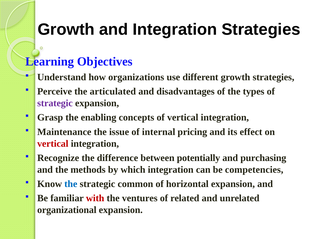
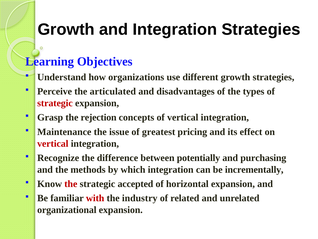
strategic at (55, 103) colour: purple -> red
enabling: enabling -> rejection
internal: internal -> greatest
competencies: competencies -> incrementally
the at (71, 184) colour: blue -> red
common: common -> accepted
ventures: ventures -> industry
